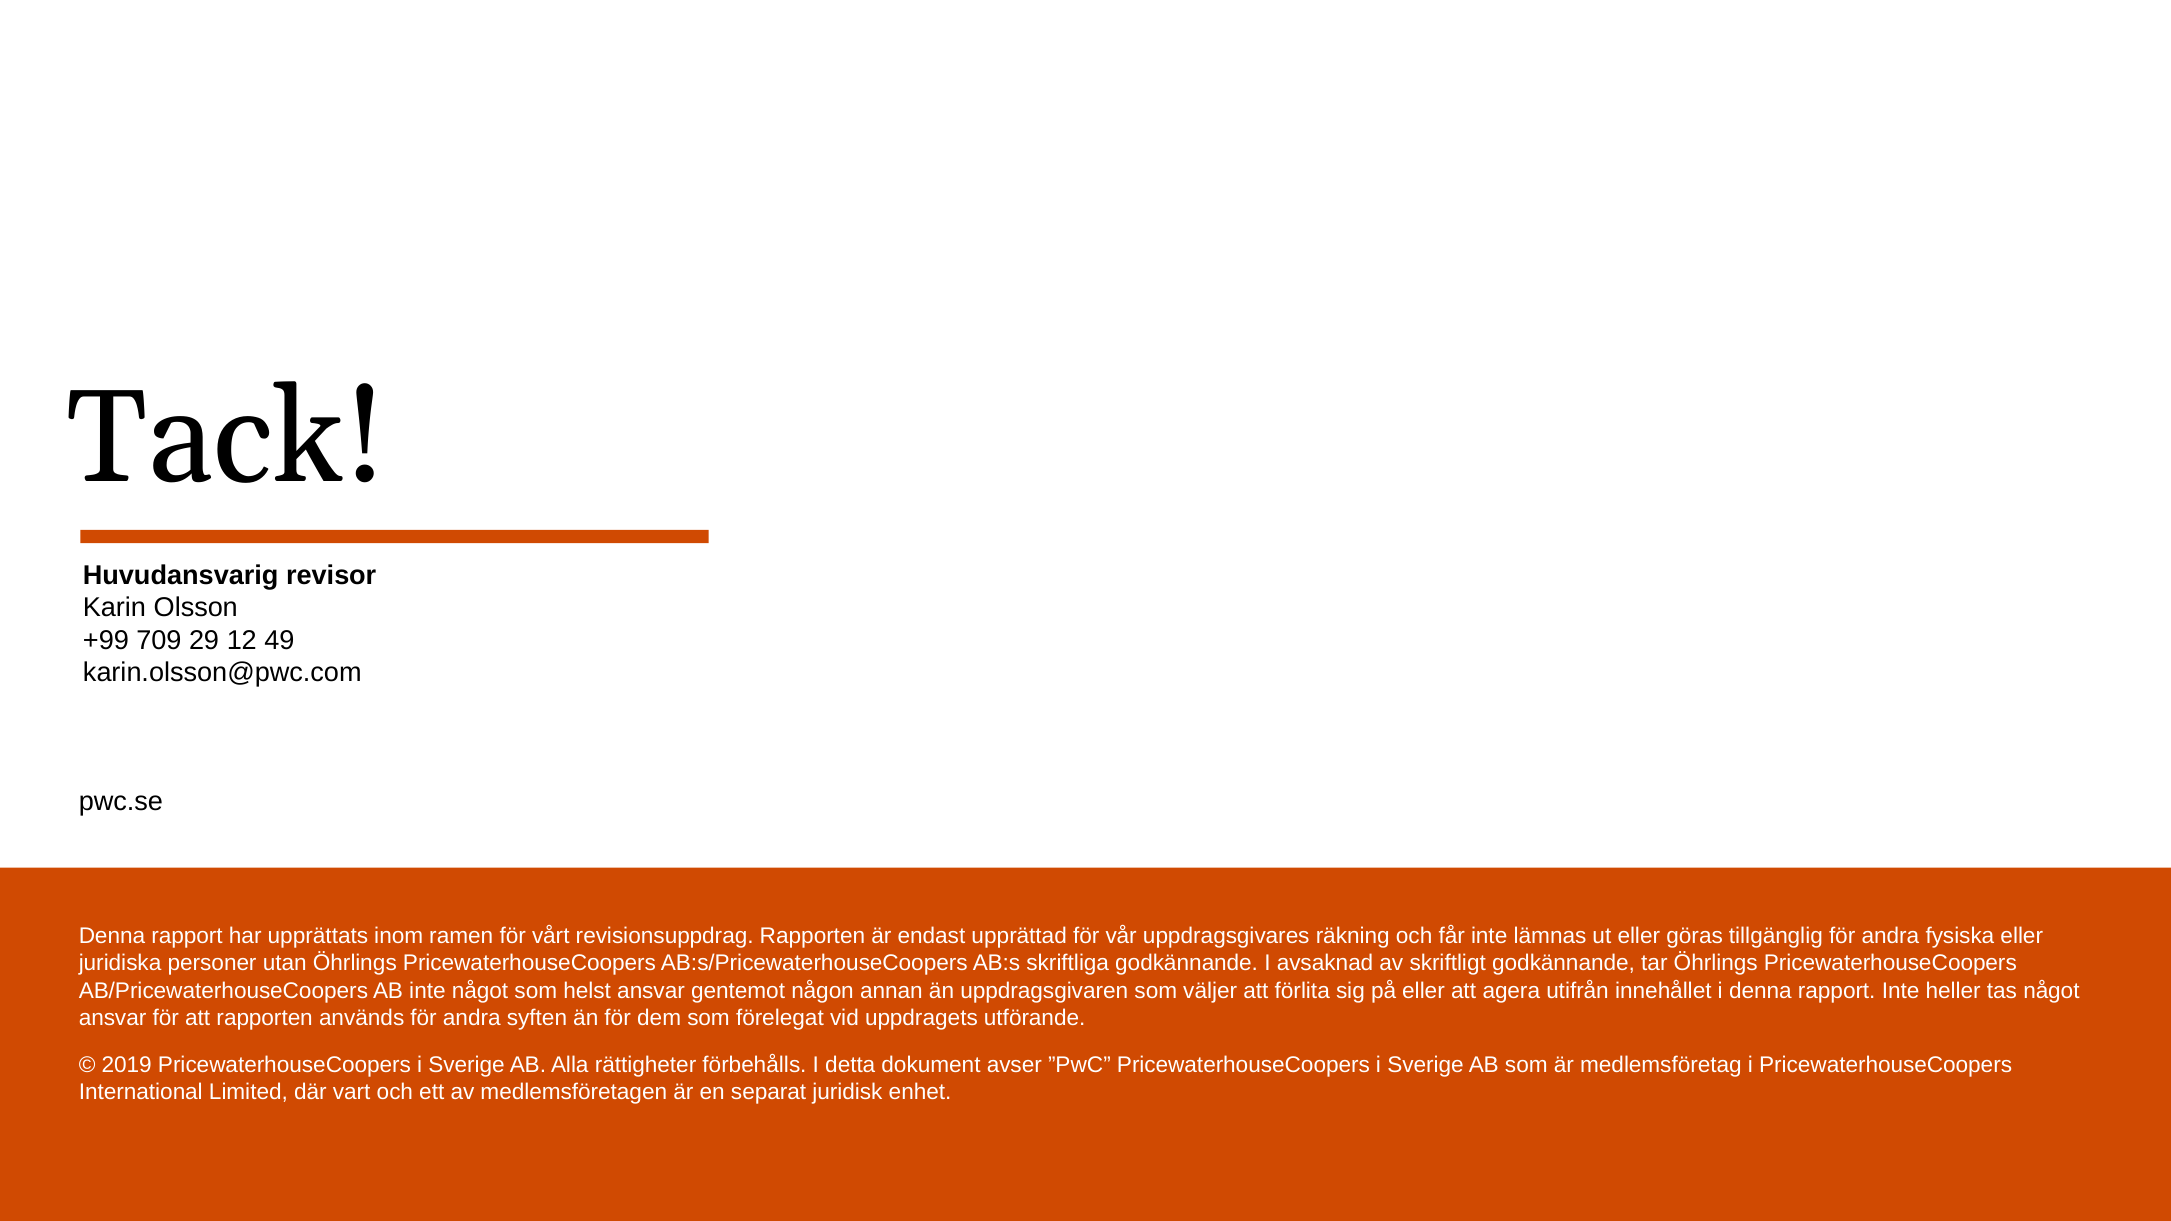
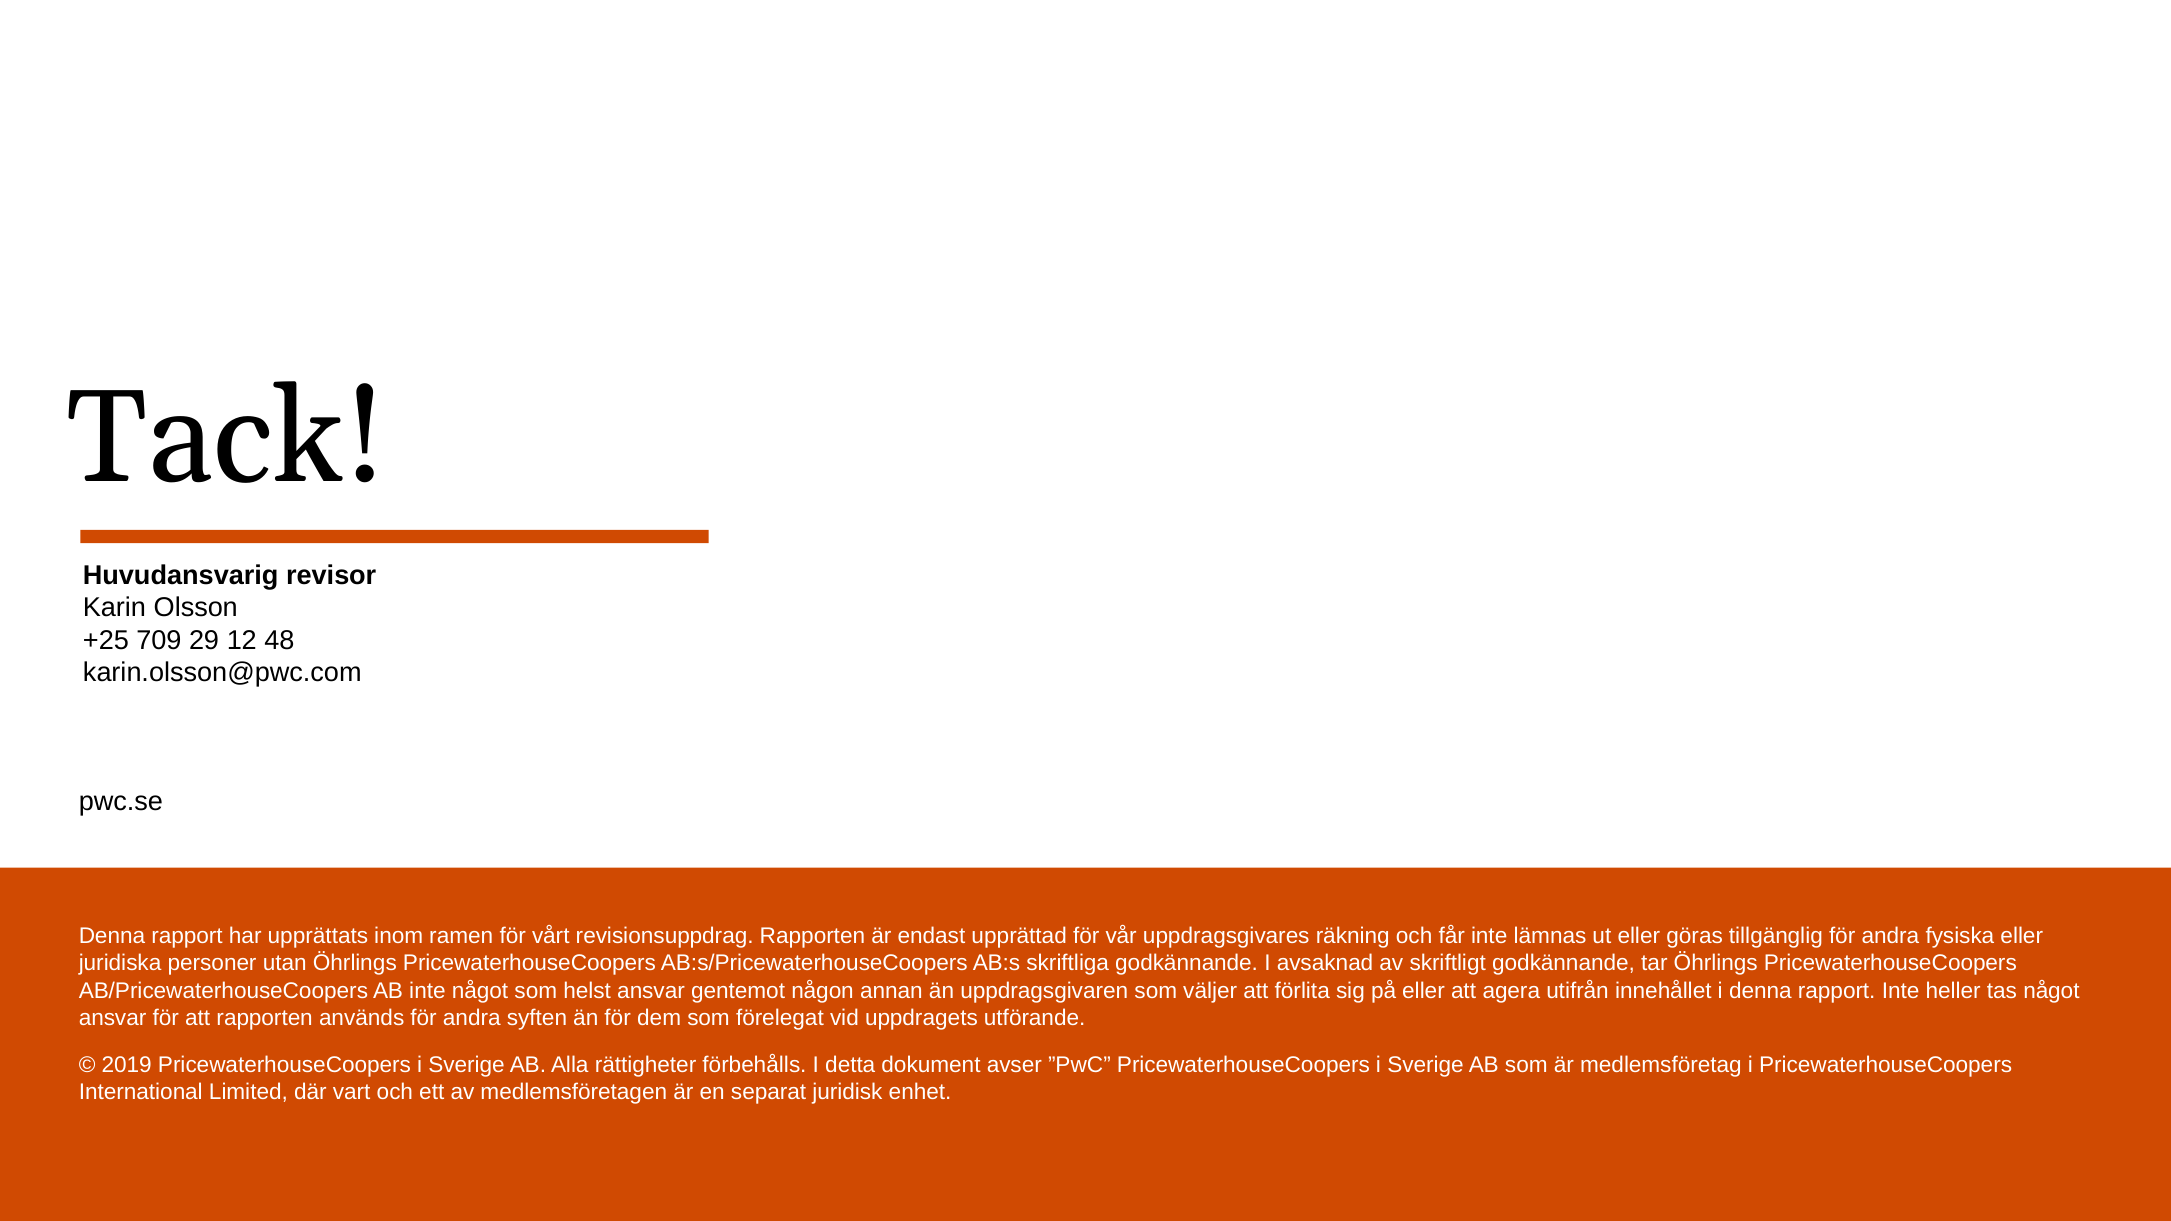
+99: +99 -> +25
49: 49 -> 48
